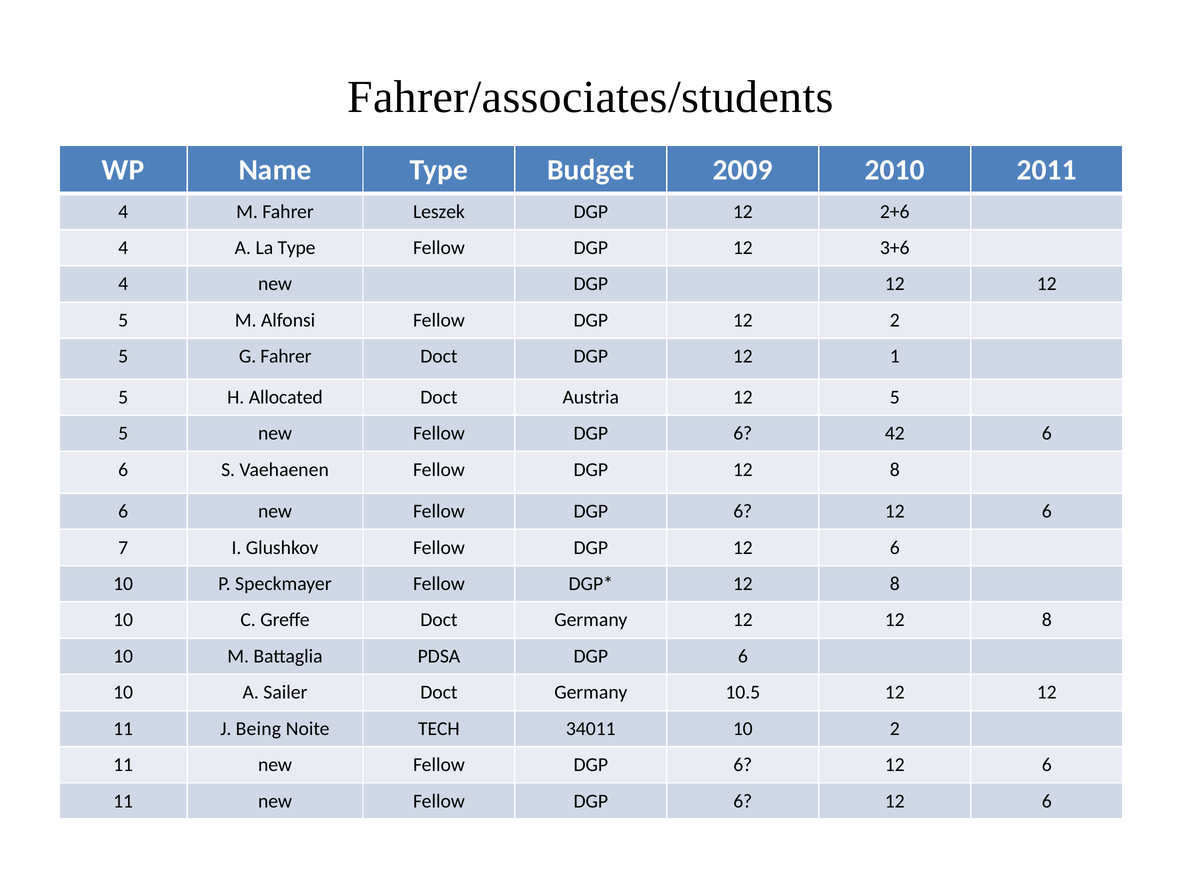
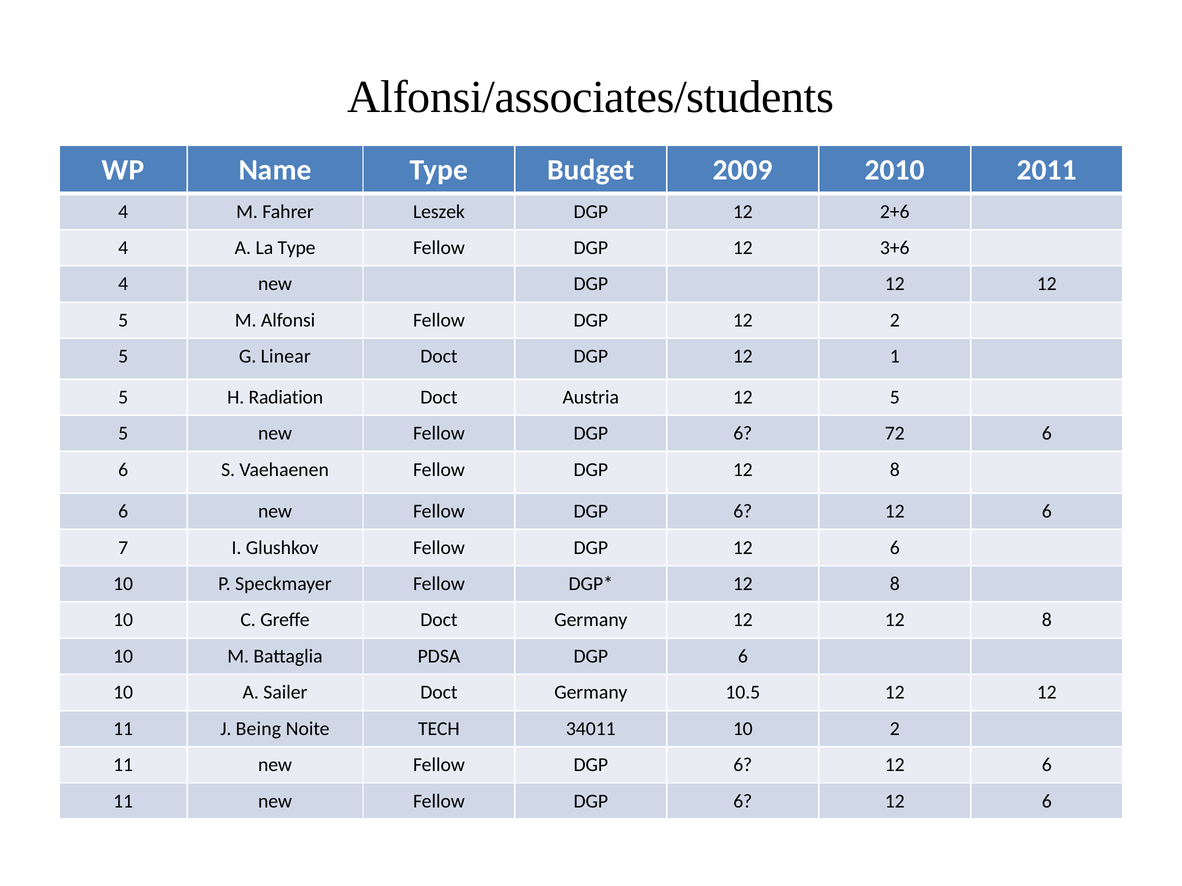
Fahrer/associates/students: Fahrer/associates/students -> Alfonsi/associates/students
G Fahrer: Fahrer -> Linear
Allocated: Allocated -> Radiation
42: 42 -> 72
